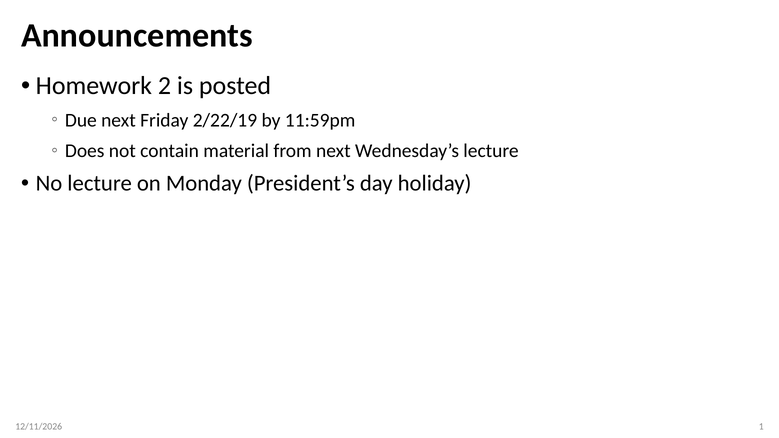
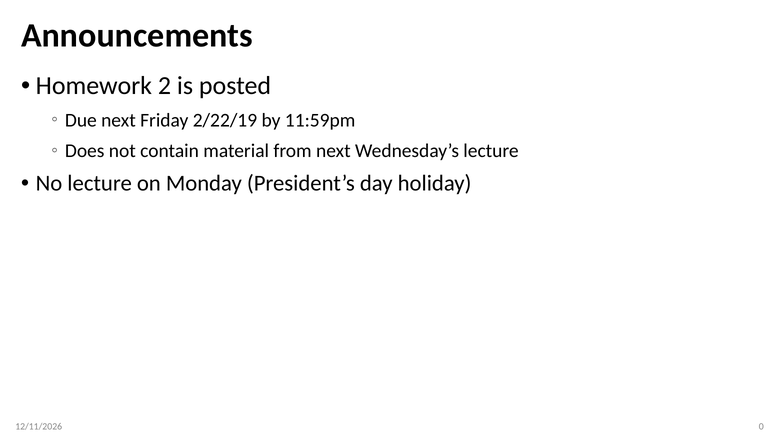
1: 1 -> 0
